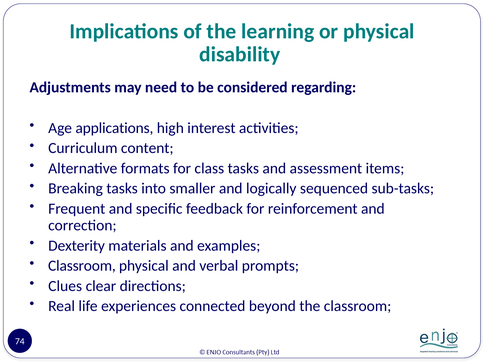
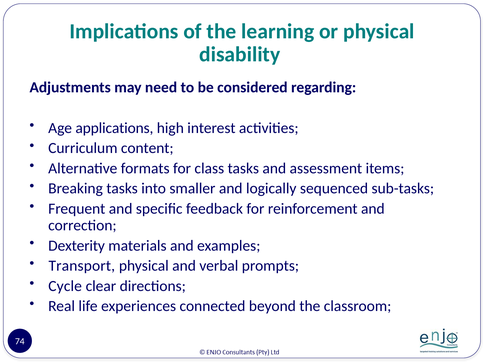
Classroom at (82, 266): Classroom -> Transport
Clues: Clues -> Cycle
